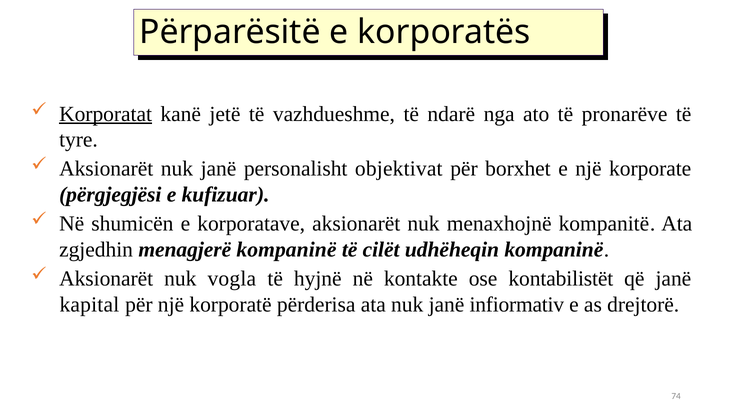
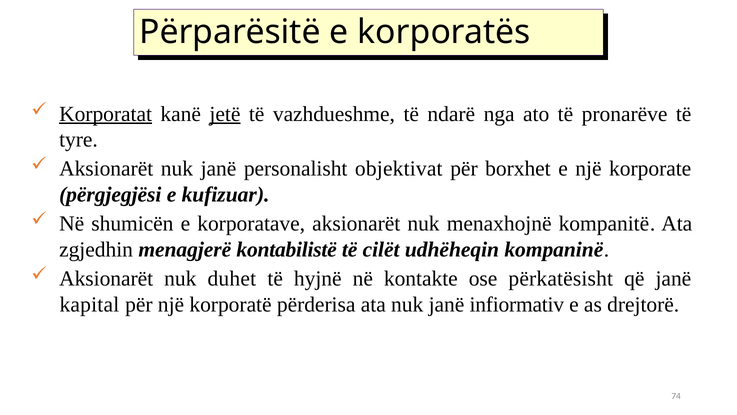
jetë underline: none -> present
menagjerë kompaninë: kompaninë -> kontabilistë
vogla: vogla -> duhet
kontabilistët: kontabilistët -> përkatësisht
